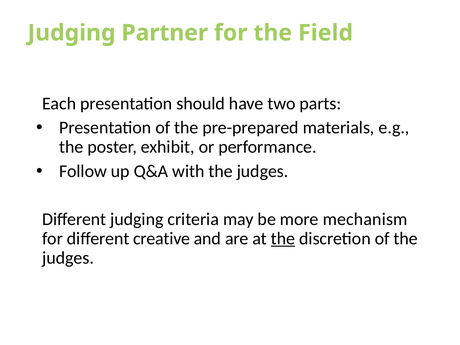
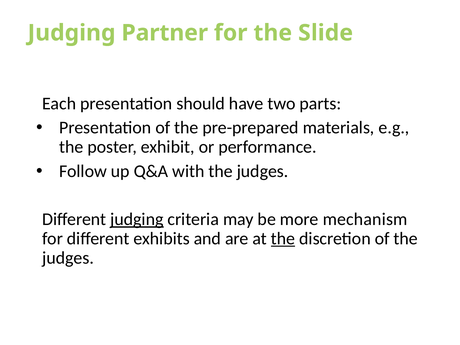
Field: Field -> Slide
judging at (137, 219) underline: none -> present
creative: creative -> exhibits
